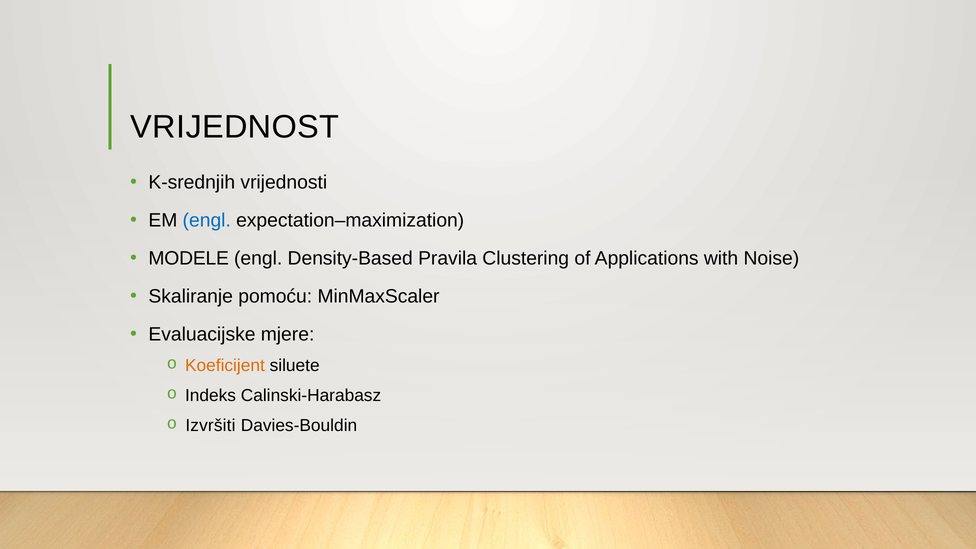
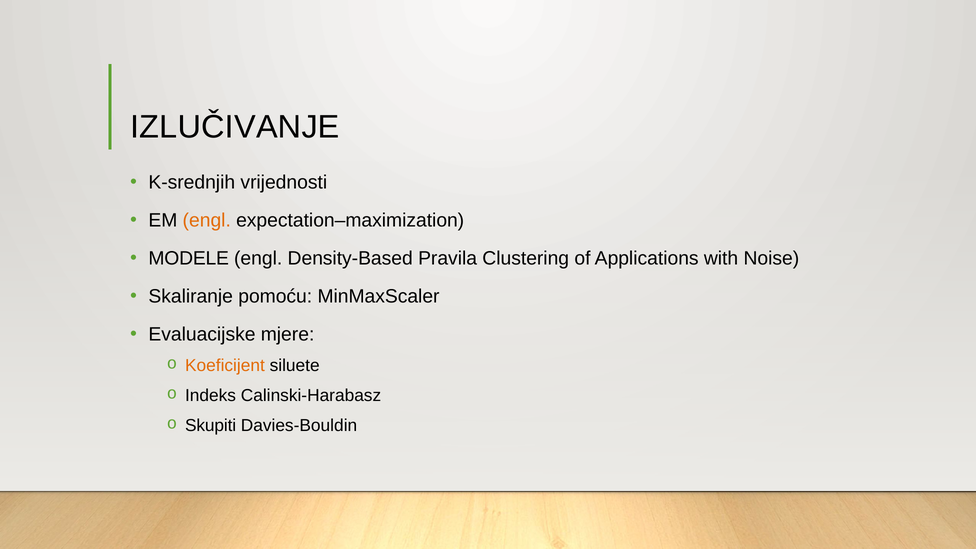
VRIJEDNOST: VRIJEDNOST -> IZLUČIVANJE
engl at (207, 221) colour: blue -> orange
Izvršiti: Izvršiti -> Skupiti
